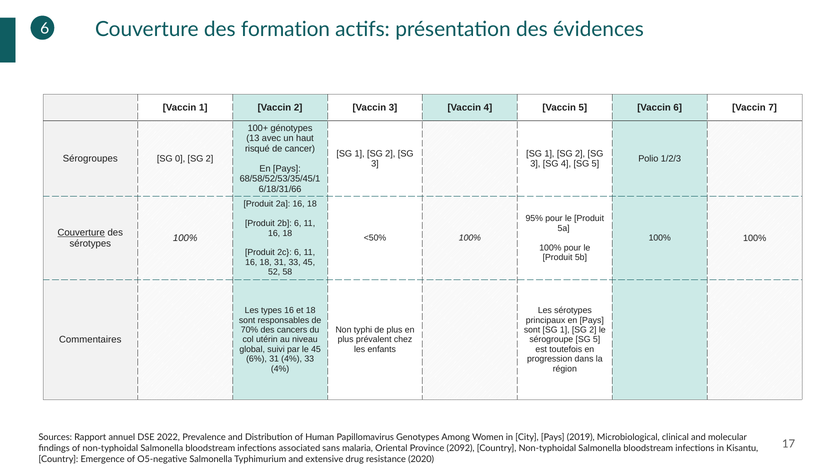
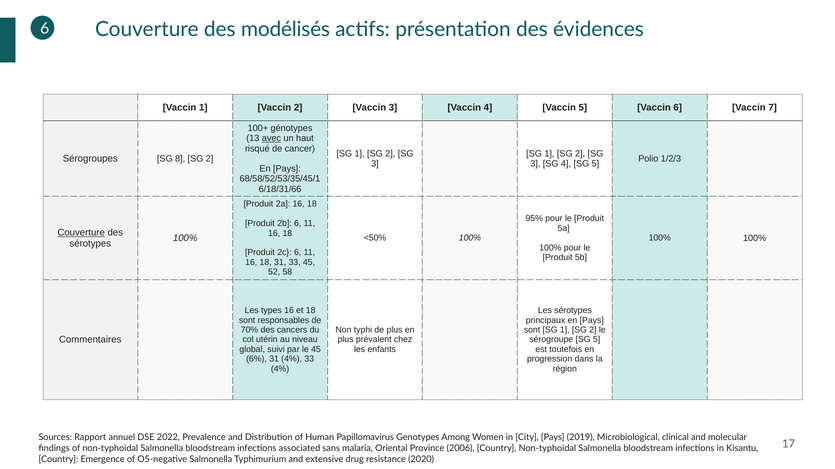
formation: formation -> modélisés
avec underline: none -> present
0: 0 -> 8
2092: 2092 -> 2006
